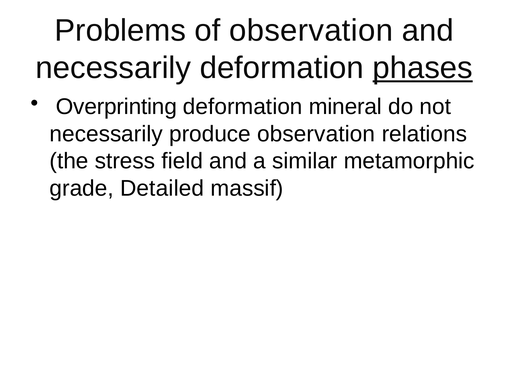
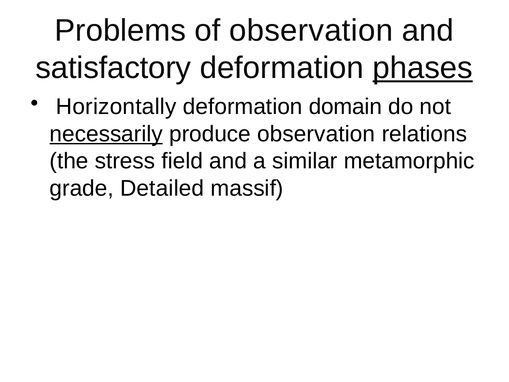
necessarily at (113, 68): necessarily -> satisfactory
Overprinting: Overprinting -> Horizontally
mineral: mineral -> domain
necessarily at (106, 134) underline: none -> present
